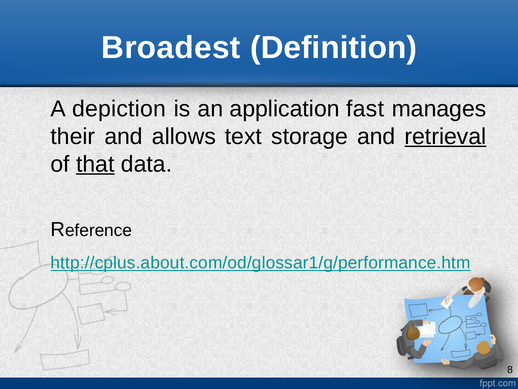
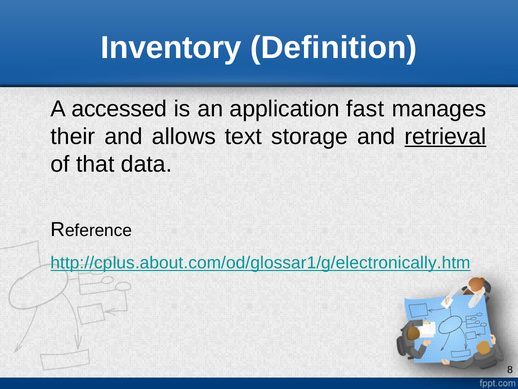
Broadest: Broadest -> Inventory
depiction: depiction -> accessed
that underline: present -> none
http://cplus.about.com/od/glossar1/g/performance.htm: http://cplus.about.com/od/glossar1/g/performance.htm -> http://cplus.about.com/od/glossar1/g/electronically.htm
